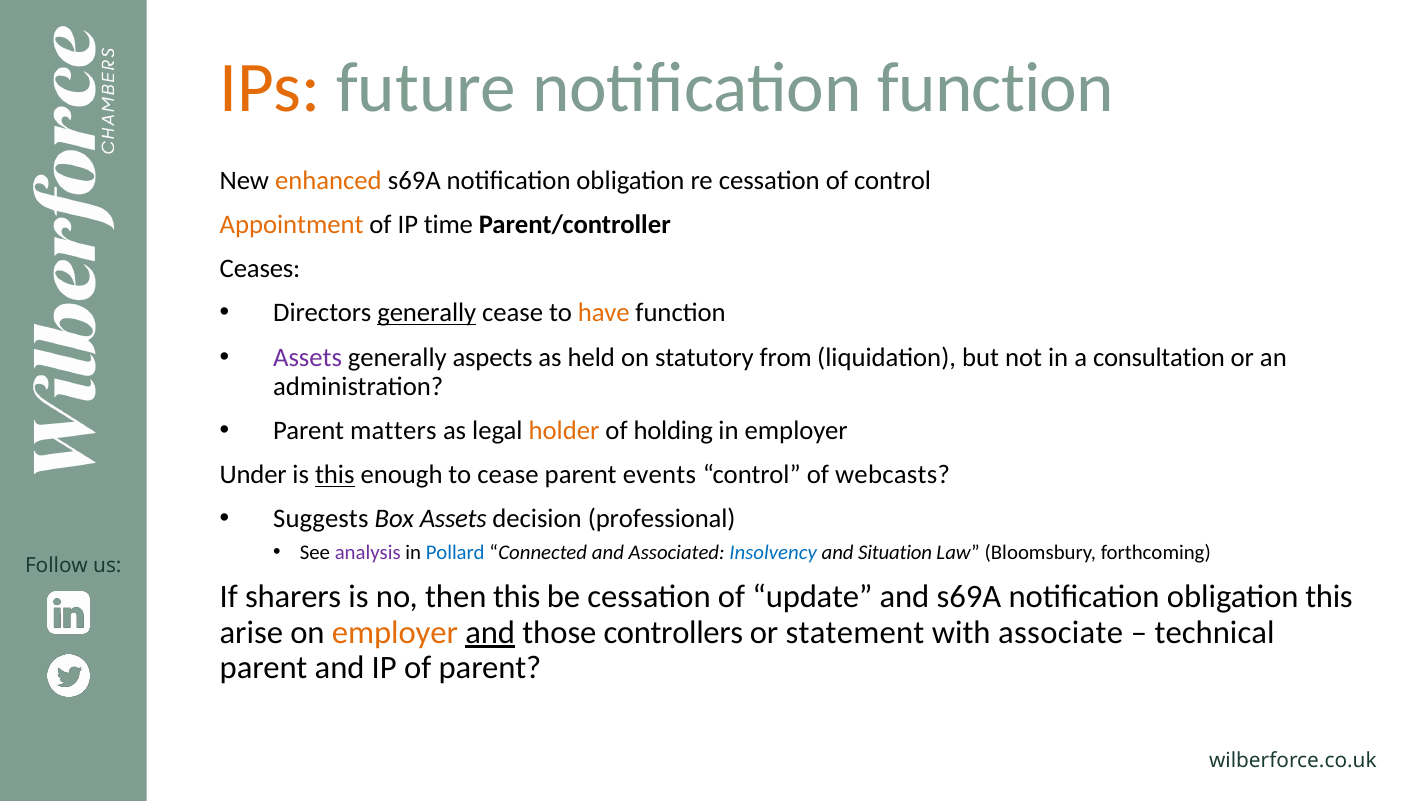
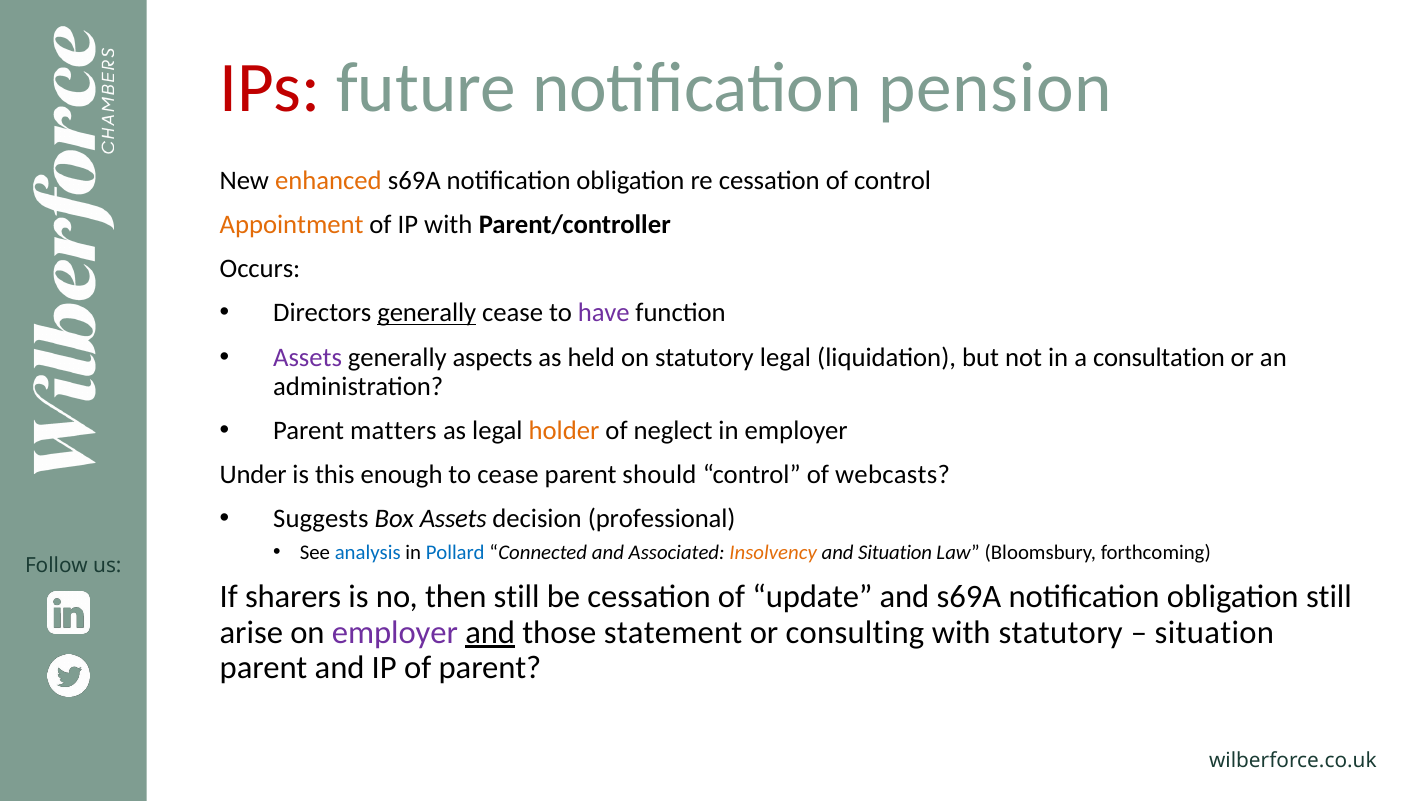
IPs colour: orange -> red
notification function: function -> pension
IP time: time -> with
Ceases: Ceases -> Occurs
have colour: orange -> purple
statutory from: from -> legal
holding: holding -> neglect
this at (335, 475) underline: present -> none
events: events -> should
analysis colour: purple -> blue
Insolvency colour: blue -> orange
then this: this -> still
obligation this: this -> still
employer at (395, 633) colour: orange -> purple
controllers: controllers -> statement
statement: statement -> consulting
with associate: associate -> statutory
technical at (1215, 633): technical -> situation
